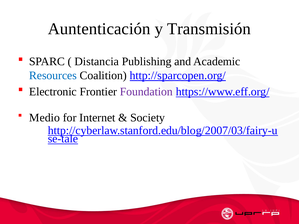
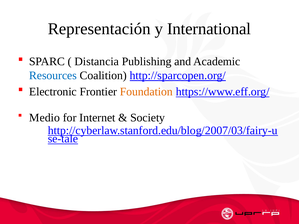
Auntenticación: Auntenticación -> Representación
Transmisión: Transmisión -> International
Foundation colour: purple -> orange
